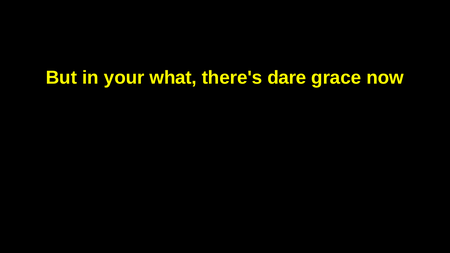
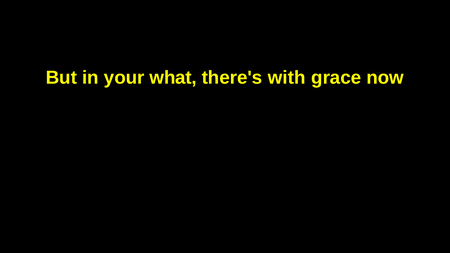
dare: dare -> with
